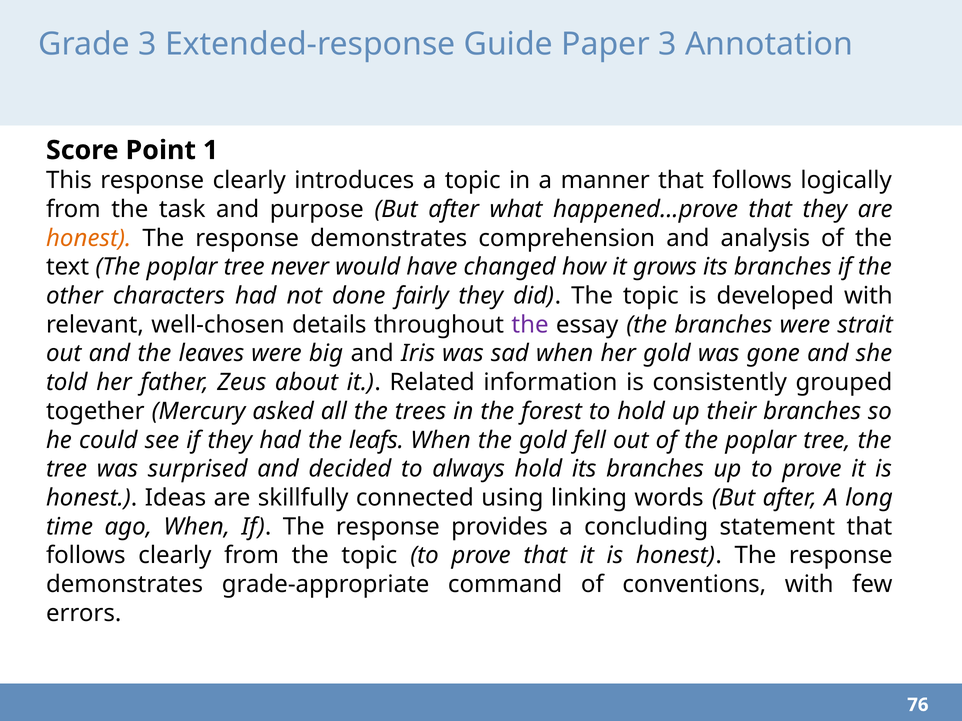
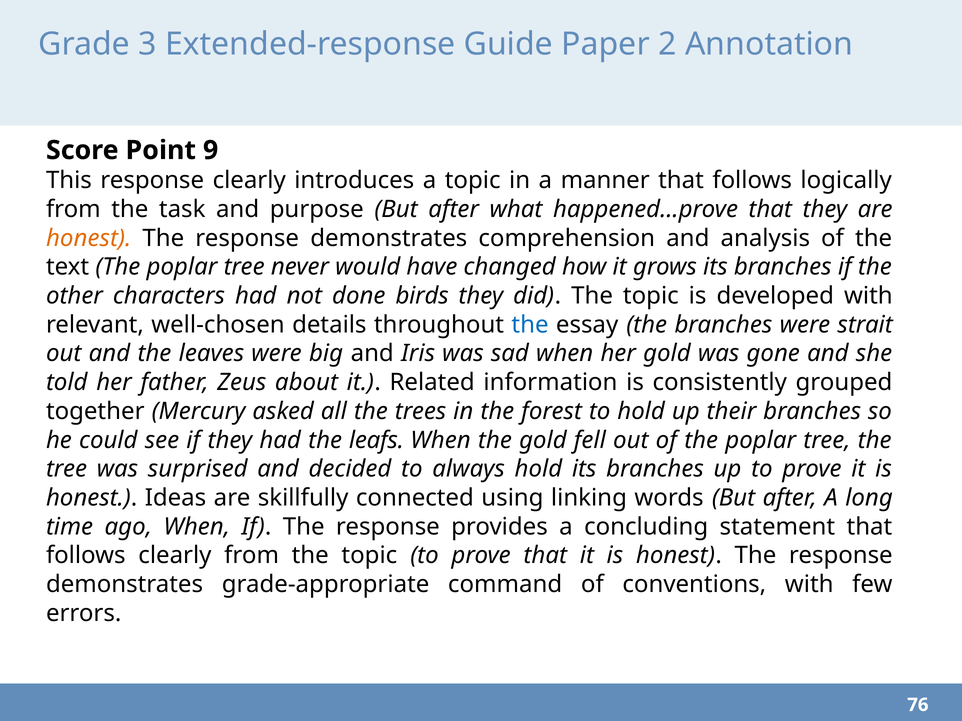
Paper 3: 3 -> 2
1: 1 -> 9
fairly: fairly -> birds
the at (530, 325) colour: purple -> blue
